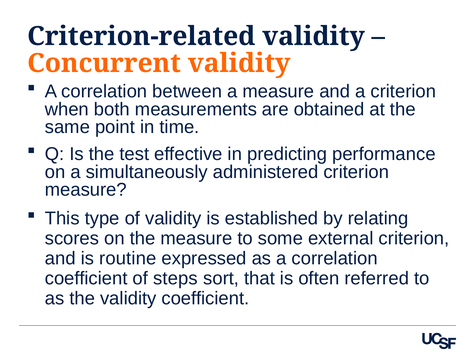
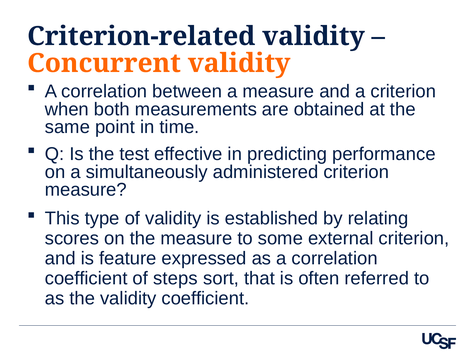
routine: routine -> feature
